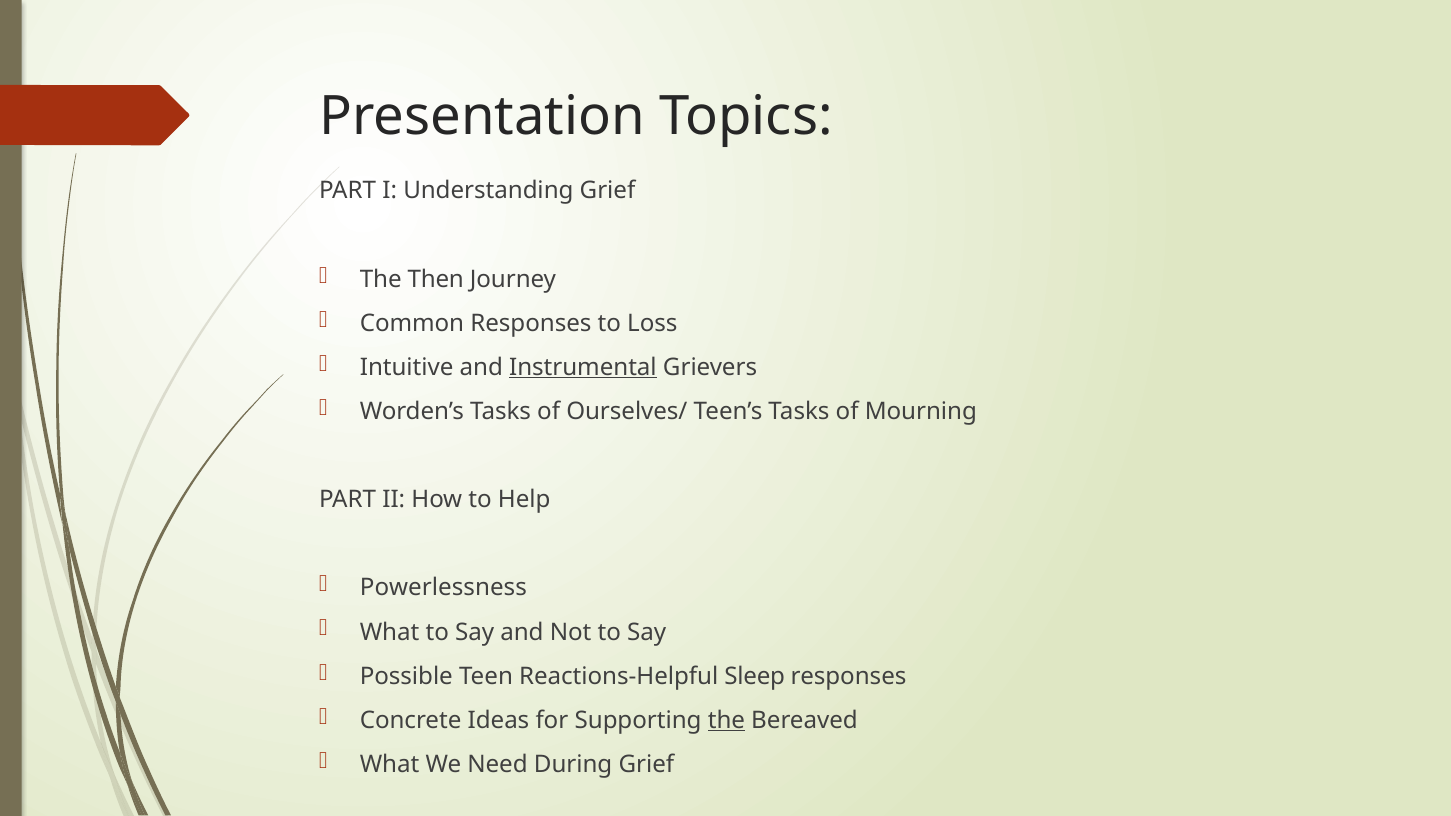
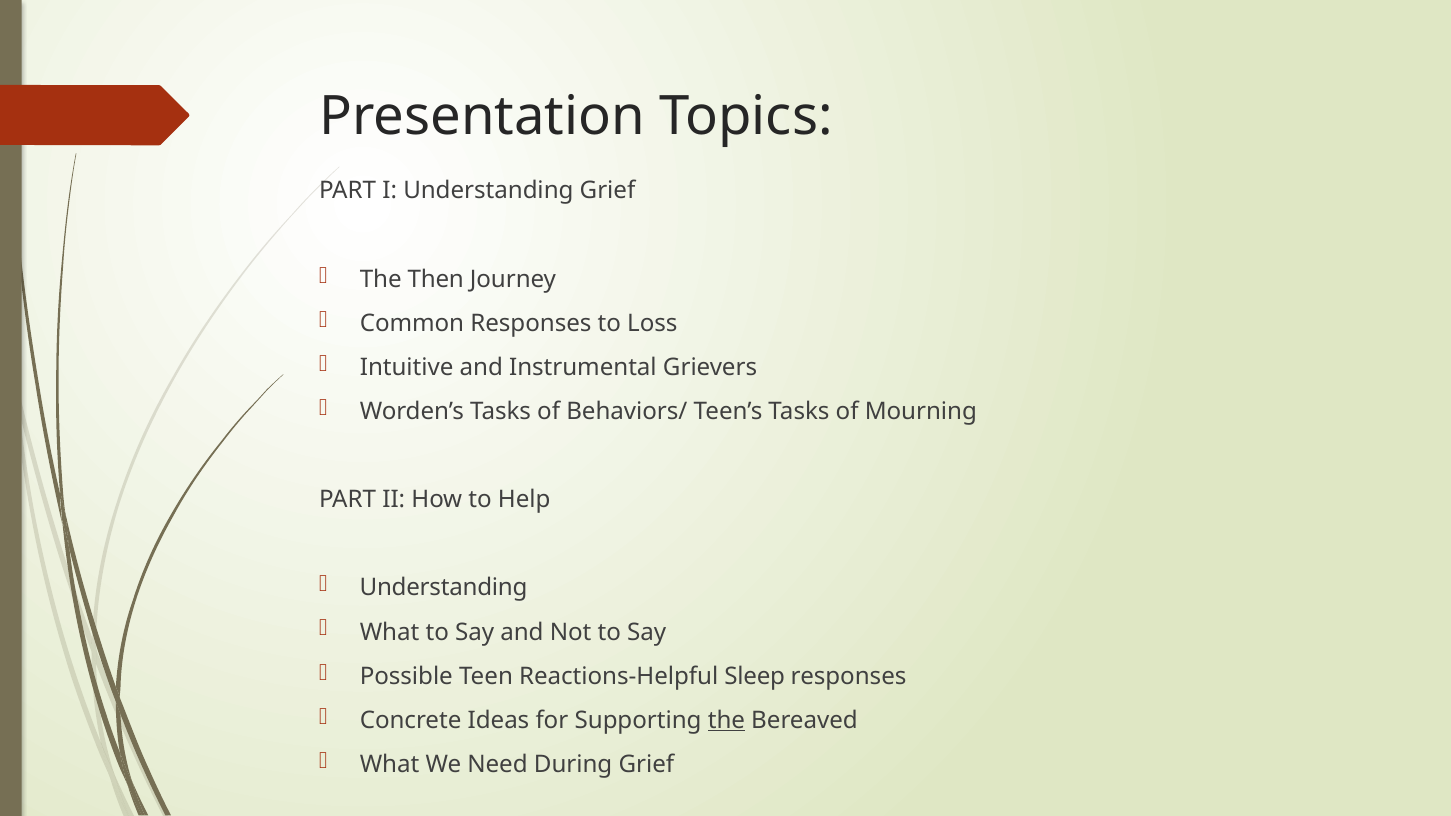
Instrumental underline: present -> none
Ourselves/: Ourselves/ -> Behaviors/
Powerlessness at (443, 588): Powerlessness -> Understanding
